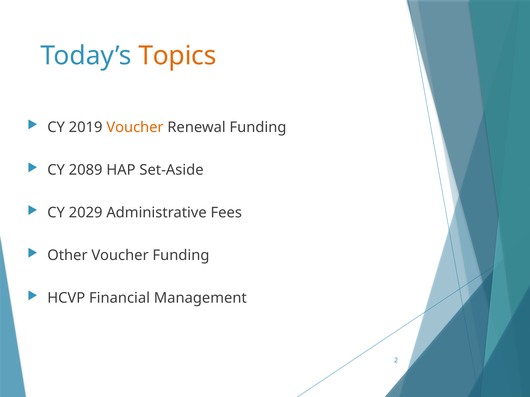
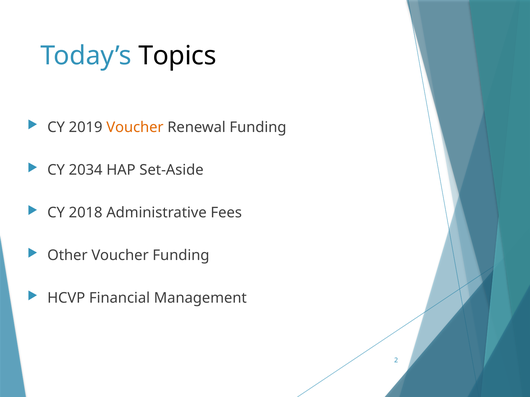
Topics colour: orange -> black
2089: 2089 -> 2034
2029: 2029 -> 2018
